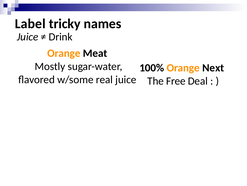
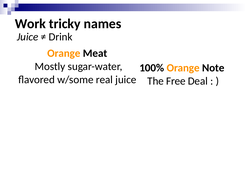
Label: Label -> Work
Next: Next -> Note
